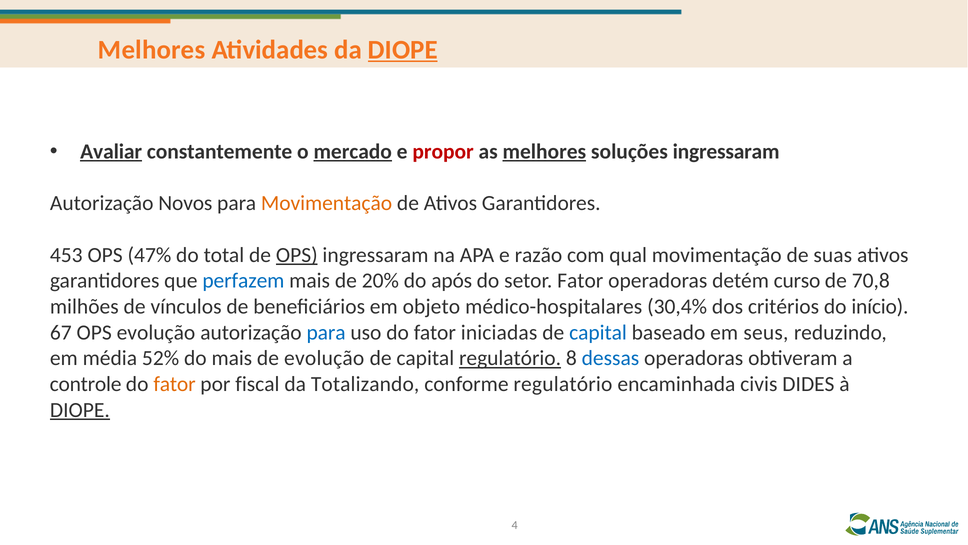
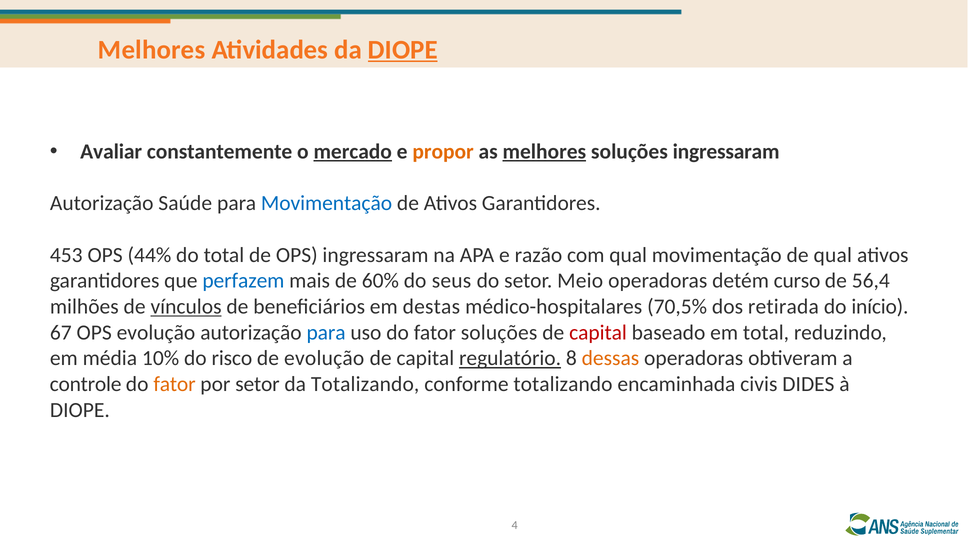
Avaliar underline: present -> none
propor colour: red -> orange
Novos: Novos -> Saúde
Movimentação at (327, 203) colour: orange -> blue
47%: 47% -> 44%
OPS at (297, 255) underline: present -> none
de suas: suas -> qual
20%: 20% -> 60%
após: após -> seus
setor Fator: Fator -> Meio
70,8: 70,8 -> 56,4
vínculos underline: none -> present
objeto: objeto -> destas
30,4%: 30,4% -> 70,5%
critérios: critérios -> retirada
fator iniciadas: iniciadas -> soluções
capital at (598, 332) colour: blue -> red
em seus: seus -> total
52%: 52% -> 10%
do mais: mais -> risco
dessas colour: blue -> orange
por fiscal: fiscal -> setor
conforme regulatório: regulatório -> totalizando
DIOPE at (80, 410) underline: present -> none
